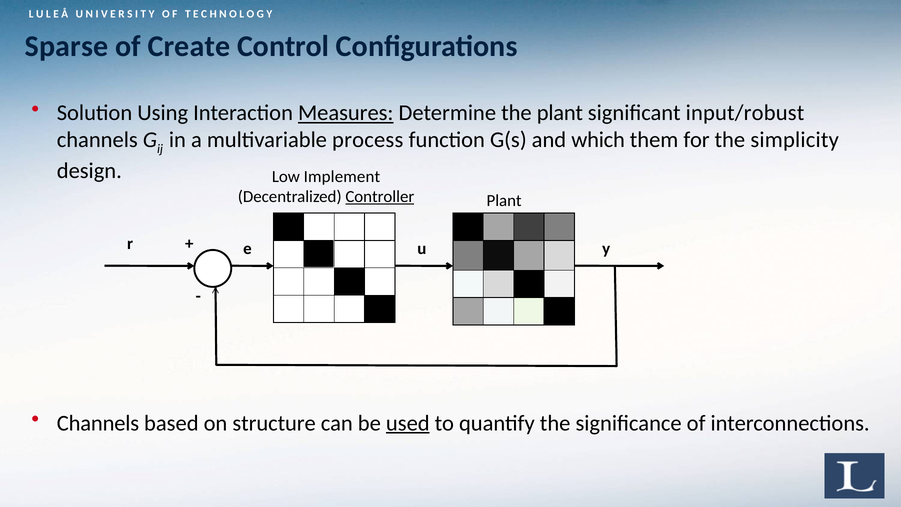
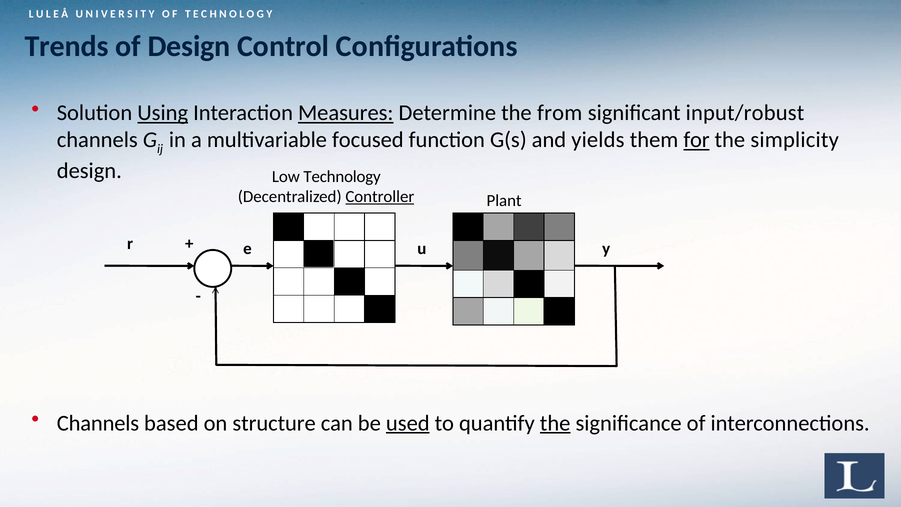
Sparse: Sparse -> Trends
of Create: Create -> Design
Using underline: none -> present
the plant: plant -> from
process: process -> focused
which: which -> yields
for underline: none -> present
Implement: Implement -> Technology
the at (555, 423) underline: none -> present
